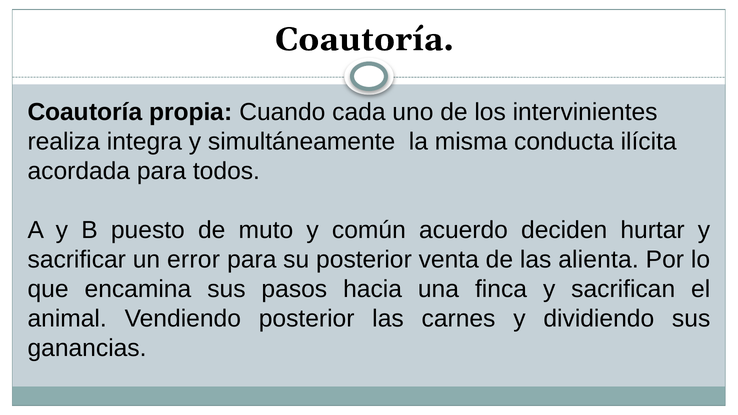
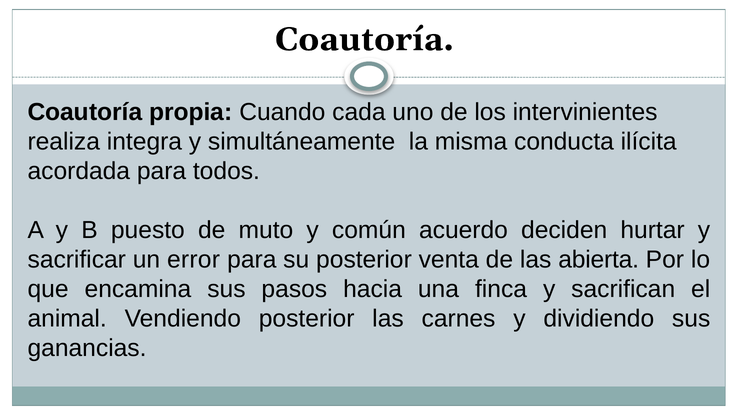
alienta: alienta -> abierta
